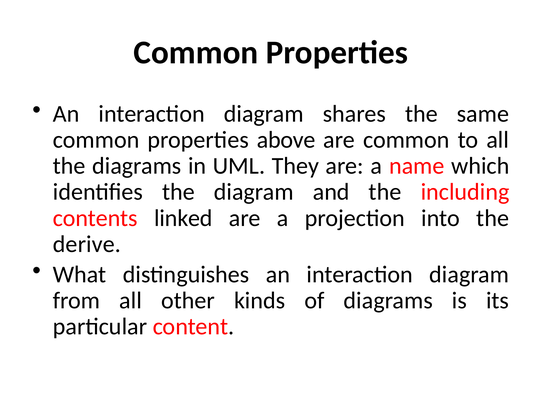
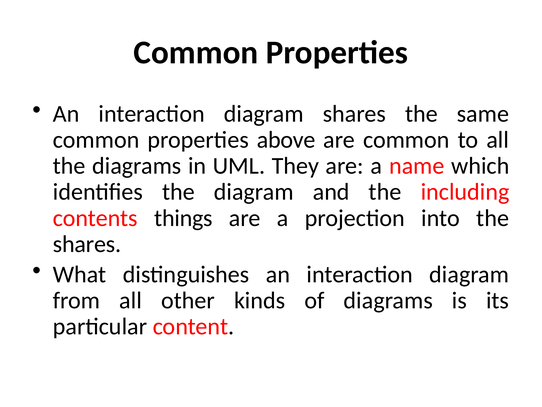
linked: linked -> things
derive at (87, 244): derive -> shares
